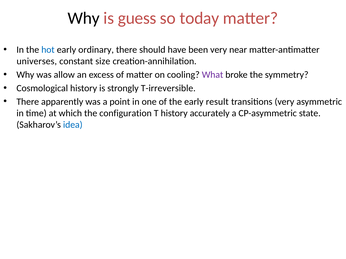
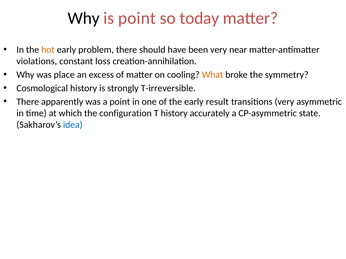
is guess: guess -> point
hot colour: blue -> orange
ordinary: ordinary -> problem
universes: universes -> violations
size: size -> loss
allow: allow -> place
What colour: purple -> orange
